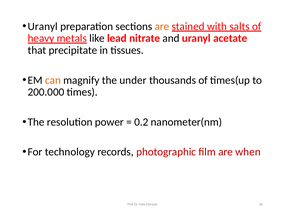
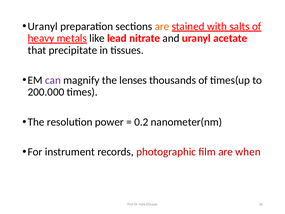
can colour: orange -> purple
under: under -> lenses
technology: technology -> instrument
